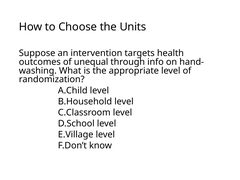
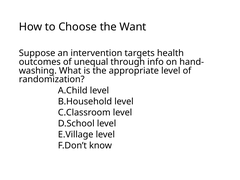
Units: Units -> Want
